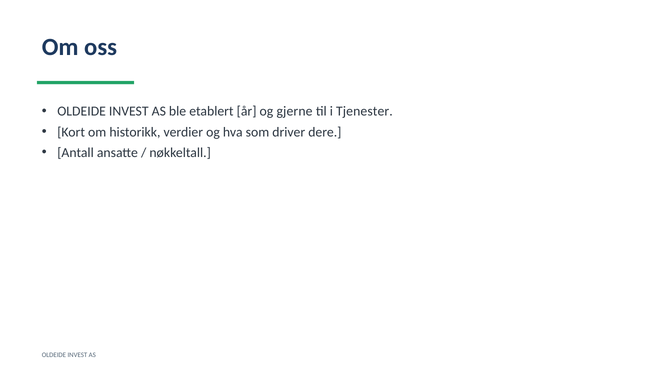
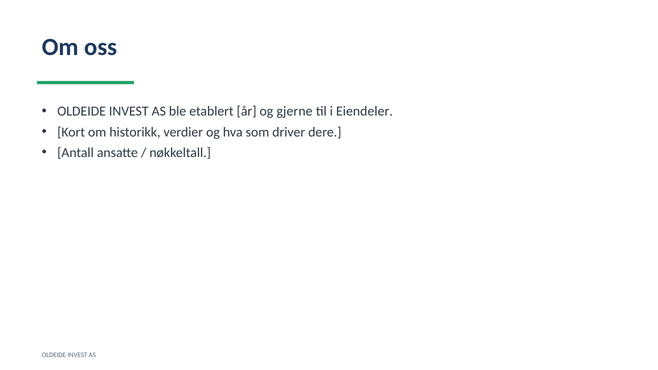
Tjenester: Tjenester -> Eiendeler
